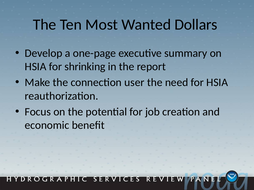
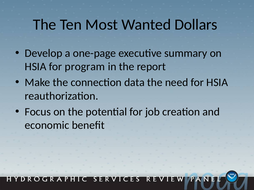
shrinking: shrinking -> program
user: user -> data
